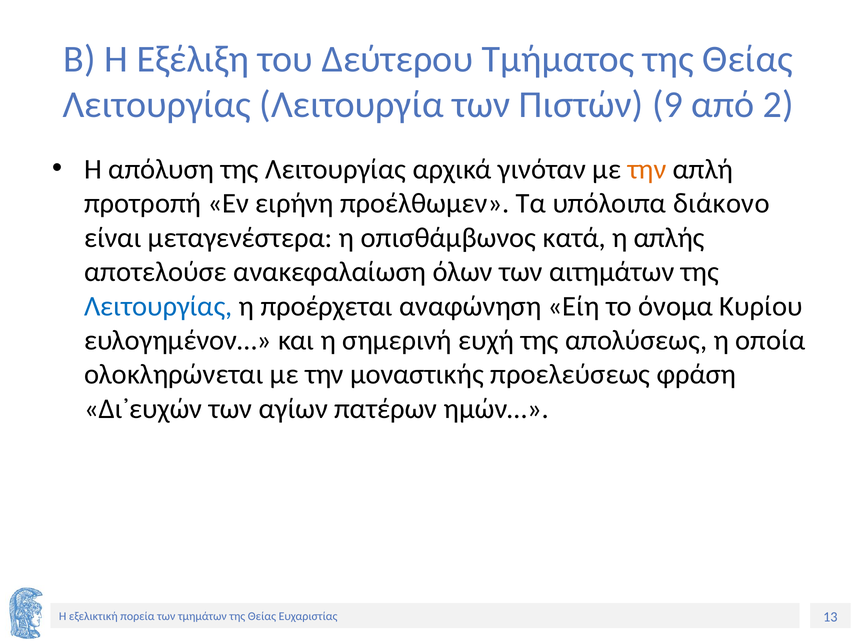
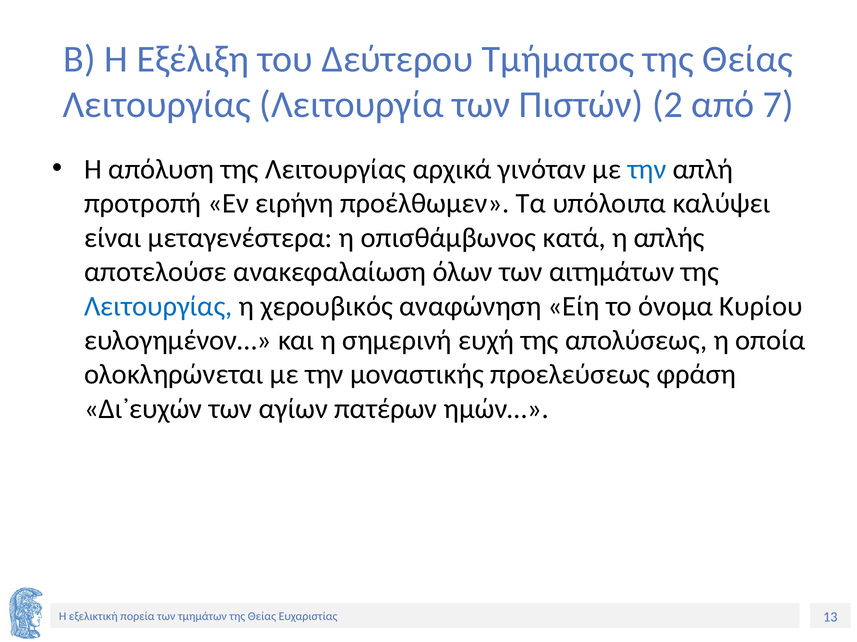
9: 9 -> 2
2: 2 -> 7
την at (647, 169) colour: orange -> blue
διάκονο: διάκονο -> καλύψει
προέρχεται: προέρχεται -> χερουβικός
